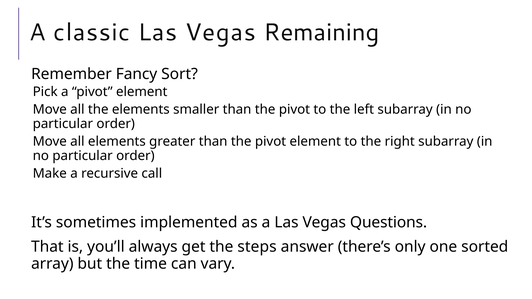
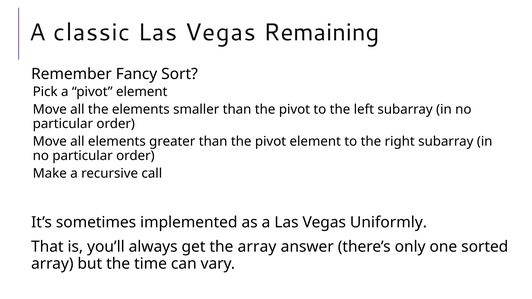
Questions: Questions -> Uniformly
the steps: steps -> array
